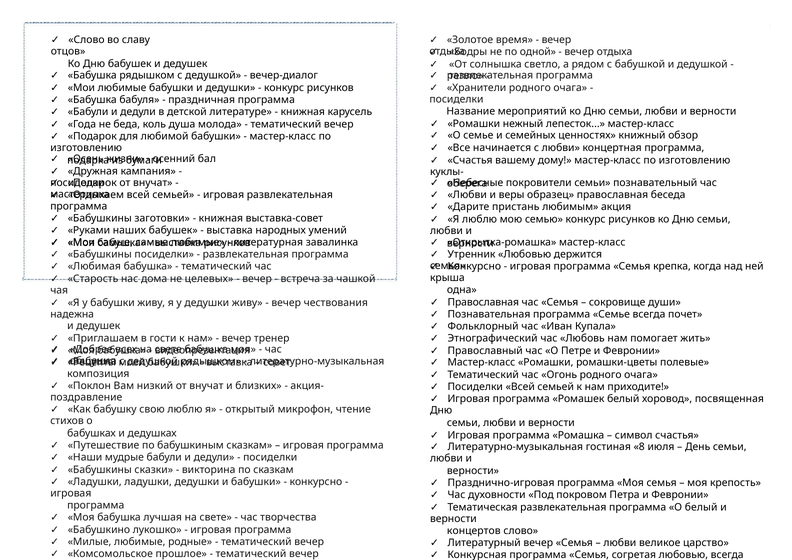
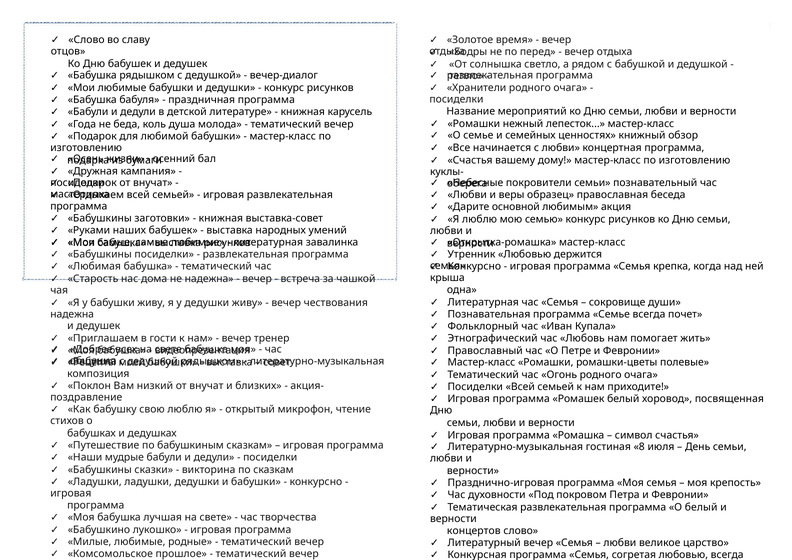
одной: одной -> перед
пристань: пристань -> основной
не целевых: целевых -> надежна
Православная at (483, 303): Православная -> Литературная
